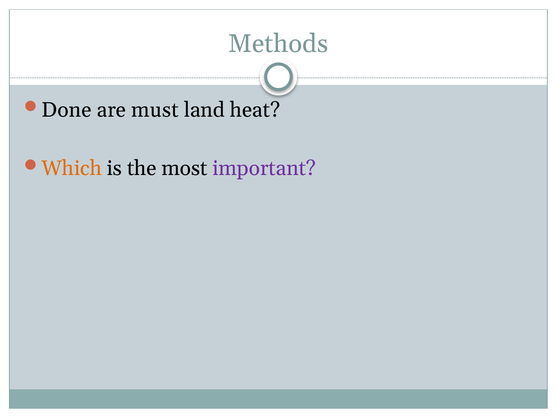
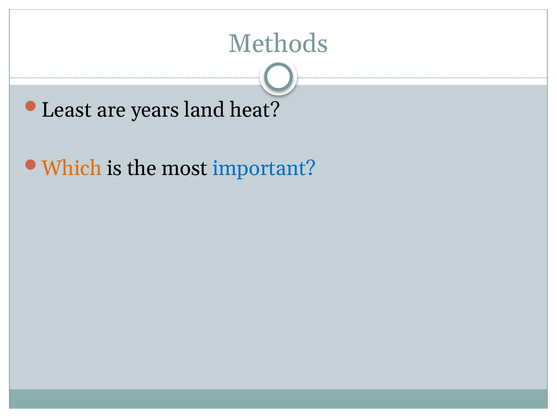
Done: Done -> Least
must: must -> years
important colour: purple -> blue
